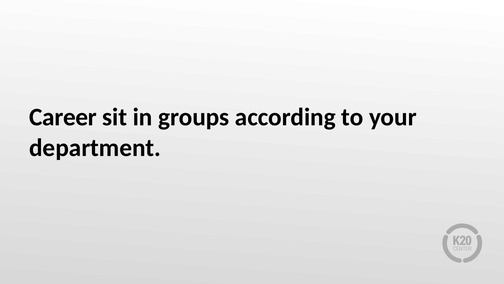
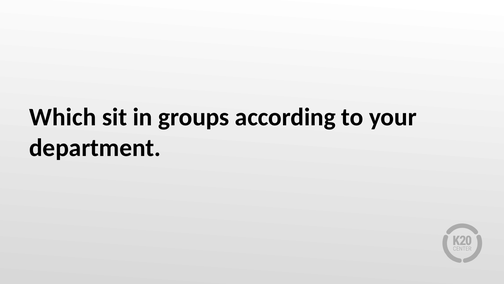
Career: Career -> Which
